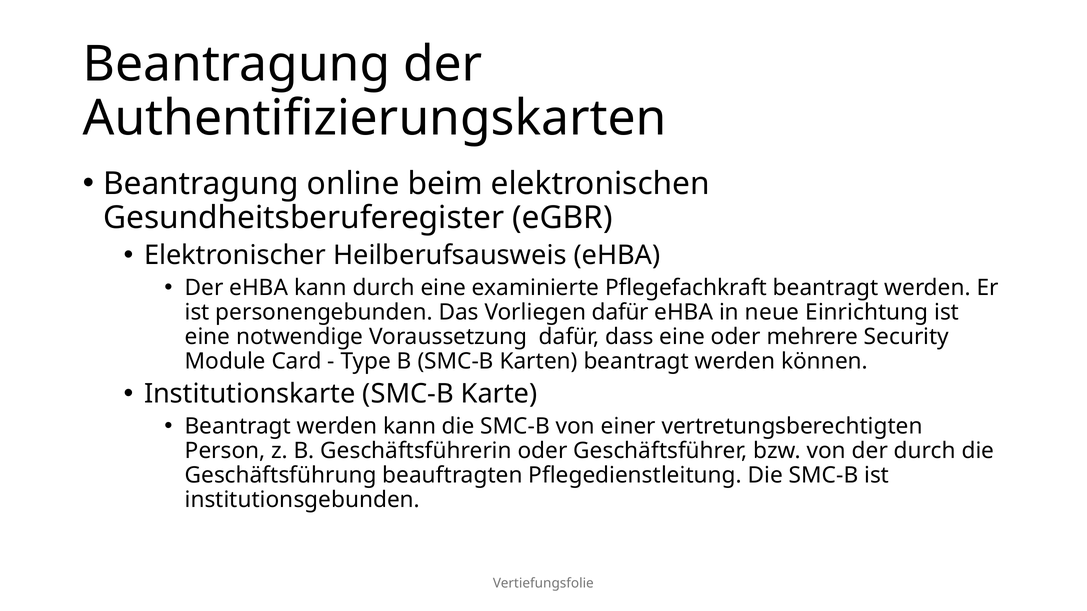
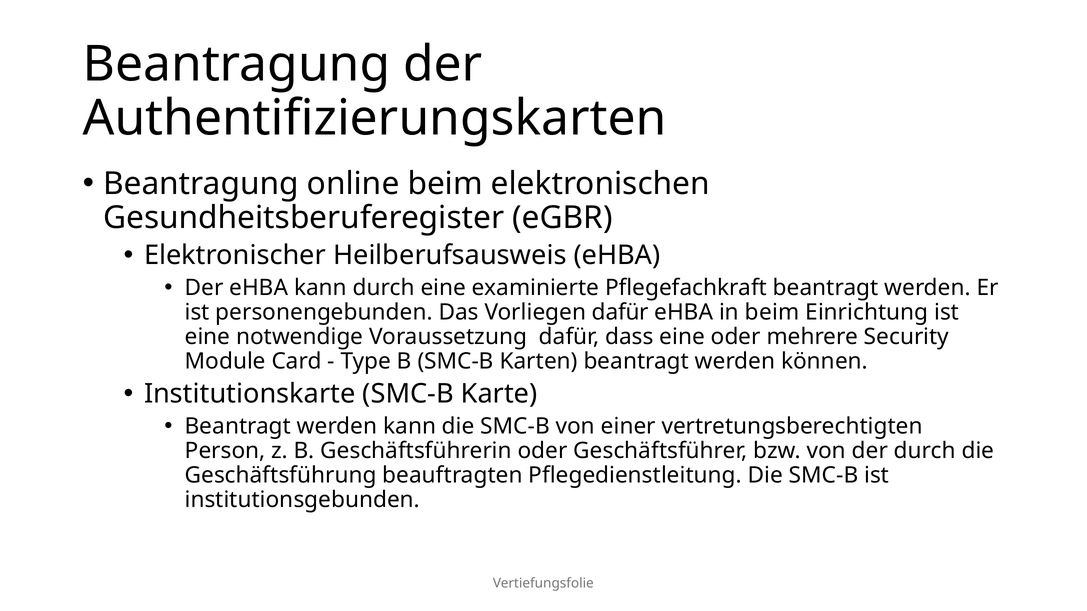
in neue: neue -> beim
